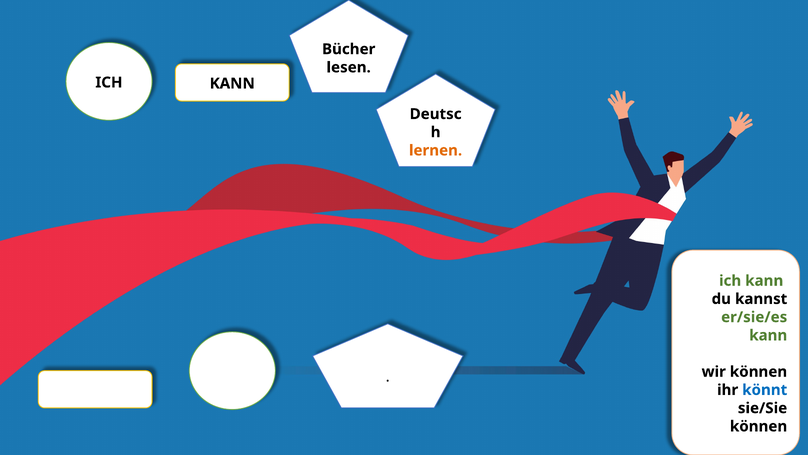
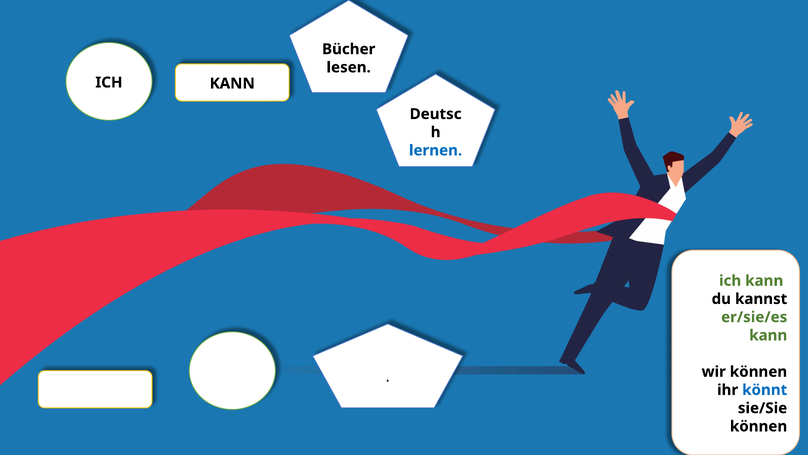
lernen colour: orange -> blue
